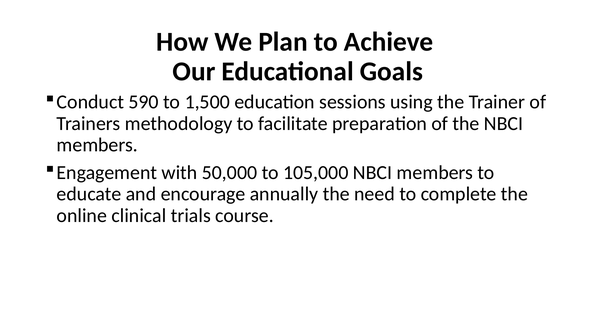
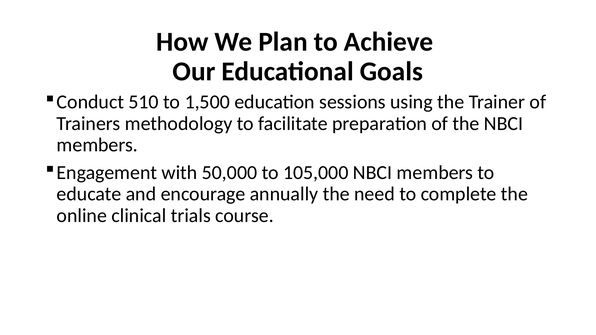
590: 590 -> 510
